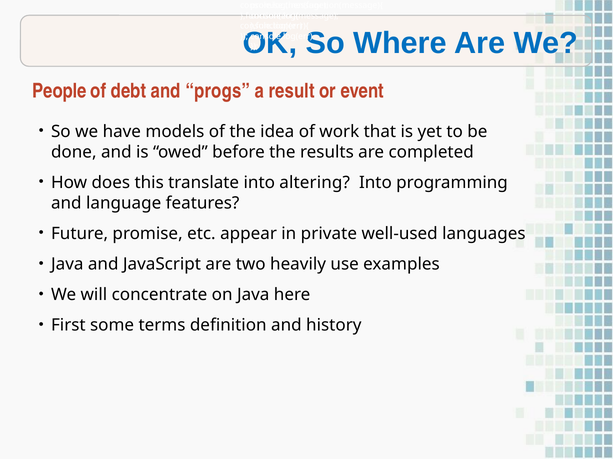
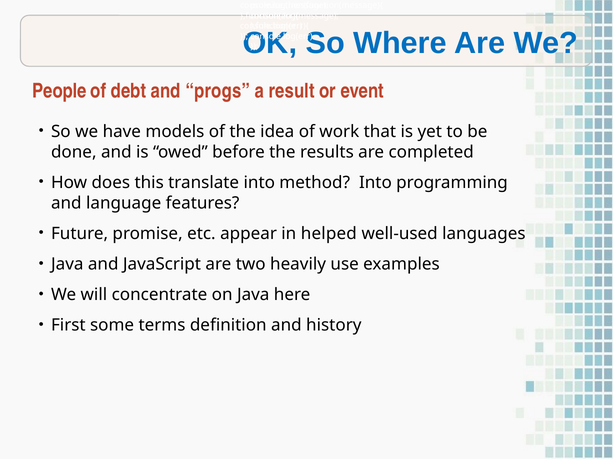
altering: altering -> method
private: private -> helped
